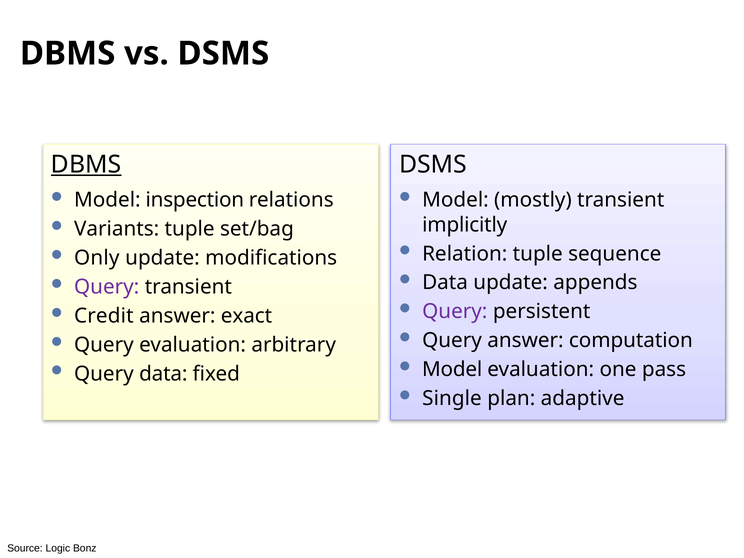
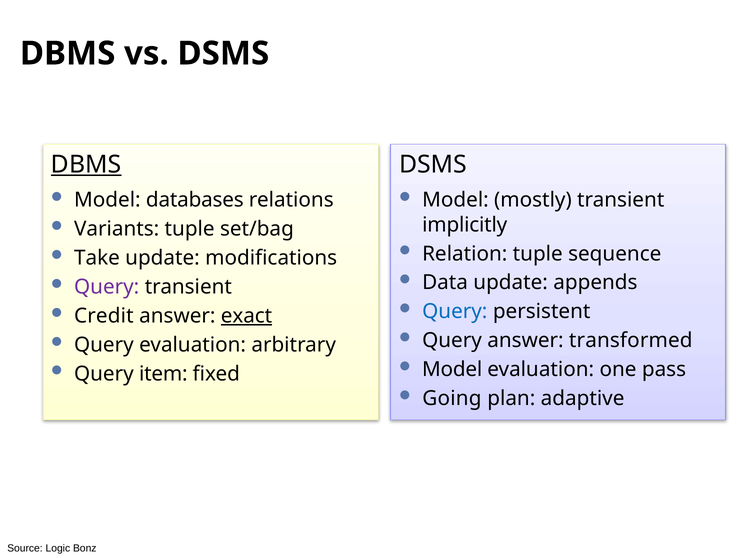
inspection: inspection -> databases
Only: Only -> Take
Query at (455, 312) colour: purple -> blue
exact underline: none -> present
computation: computation -> transformed
Query data: data -> item
Single: Single -> Going
